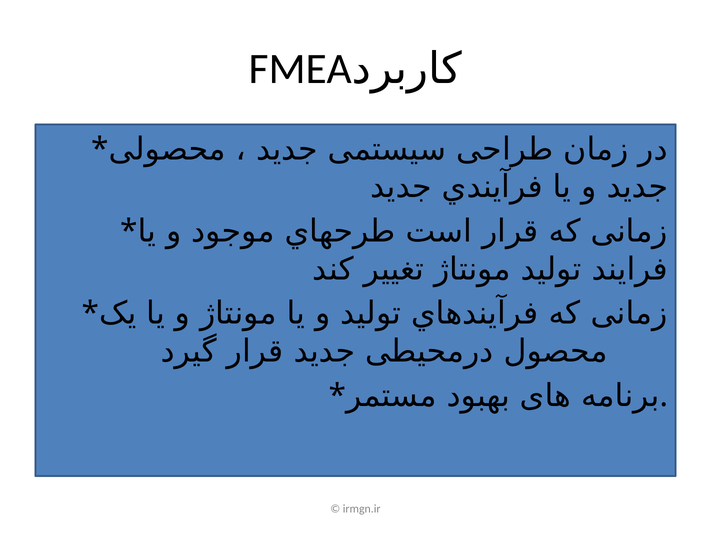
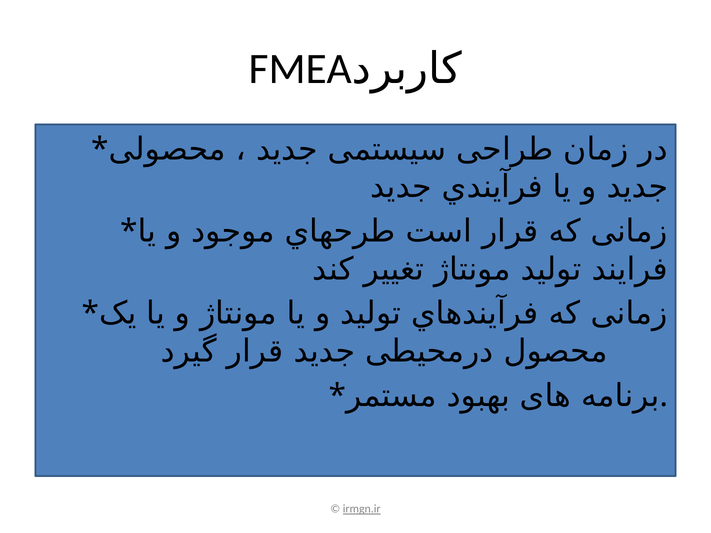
irmgn.ir underline: none -> present
